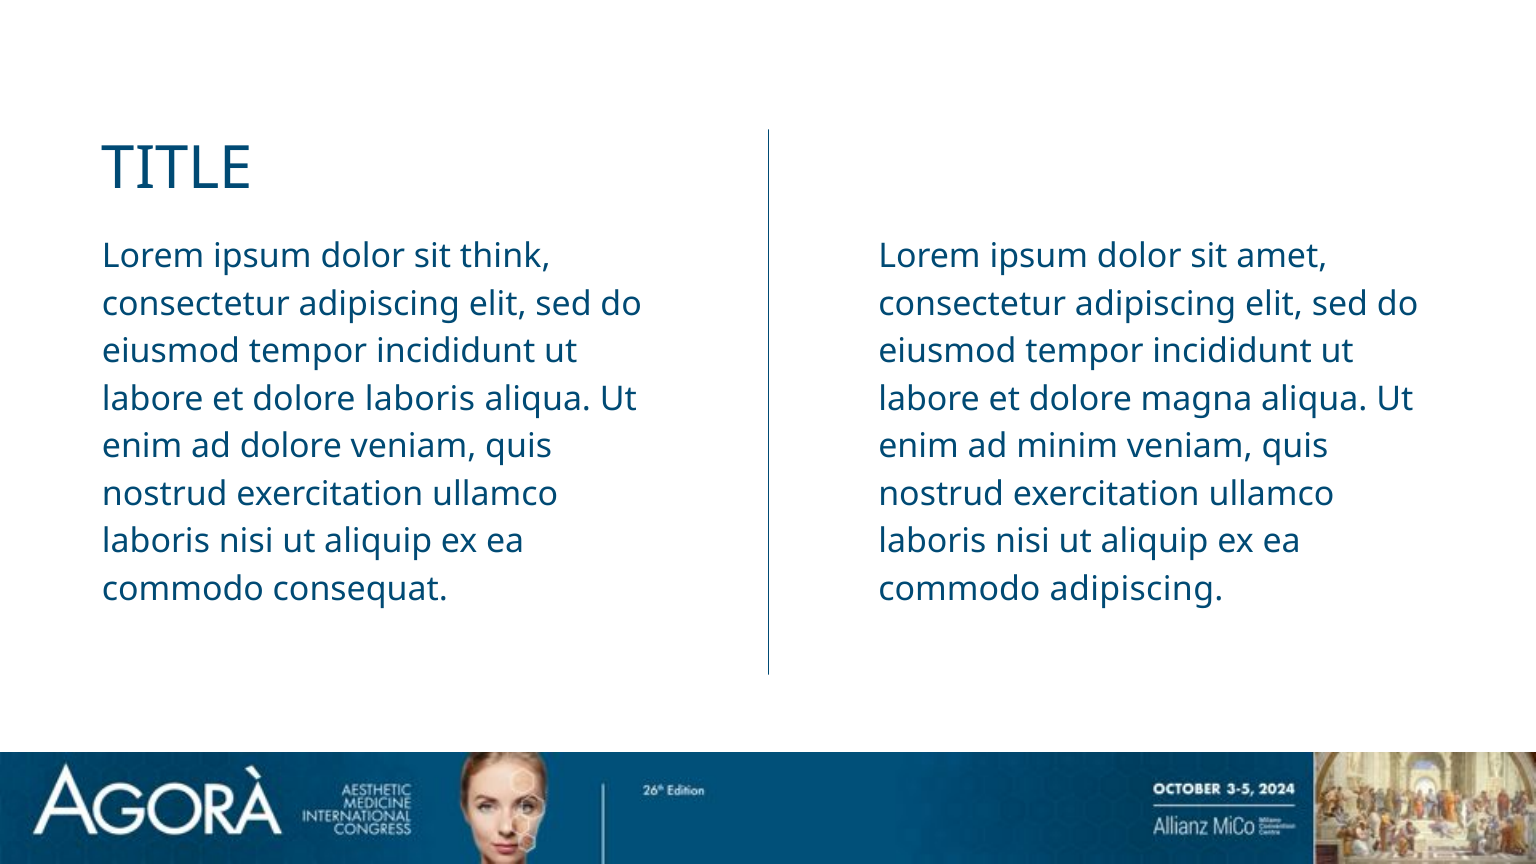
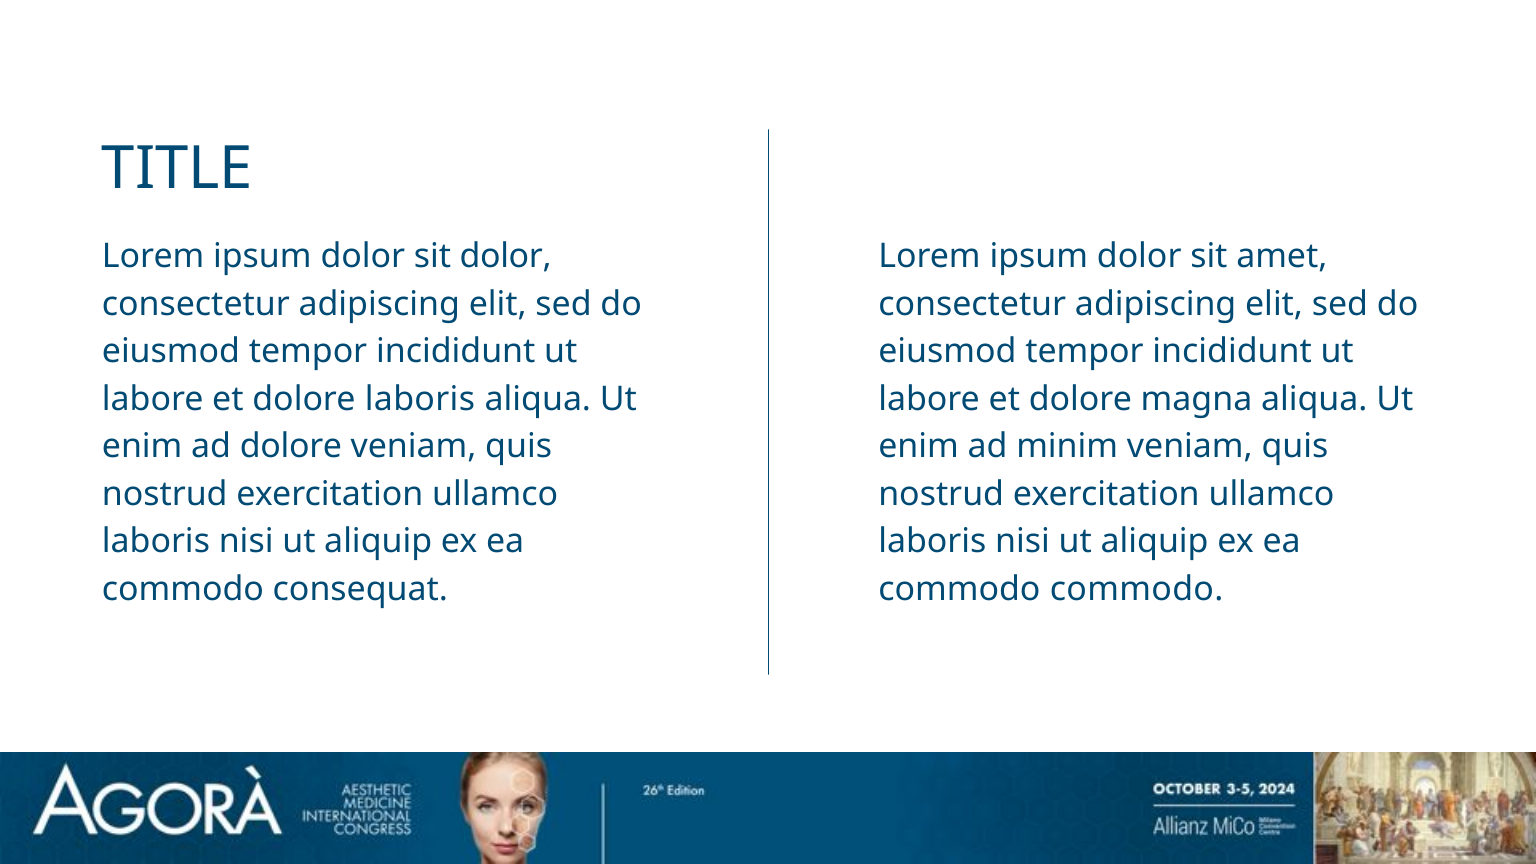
sit think: think -> dolor
commodo adipiscing: adipiscing -> commodo
